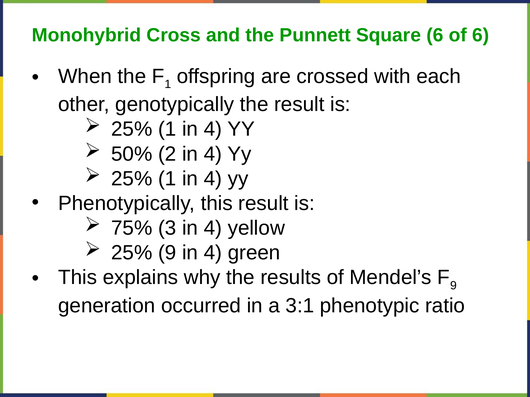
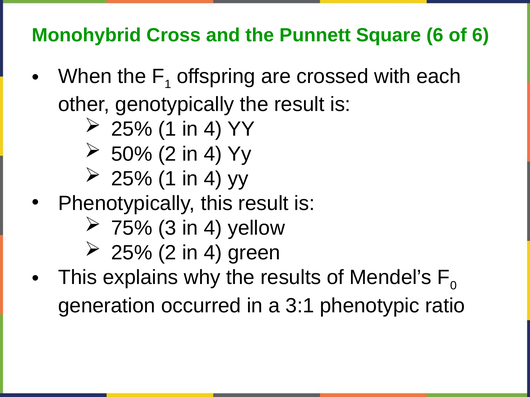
25% 9: 9 -> 2
9 at (453, 286): 9 -> 0
